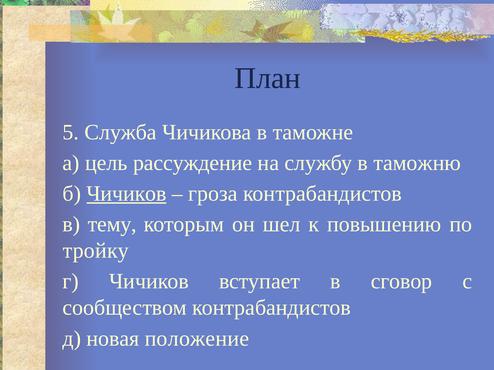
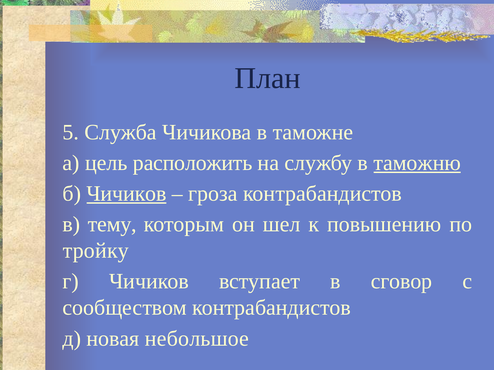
рассуждение: рассуждение -> расположить
таможню underline: none -> present
положение: положение -> небольшое
